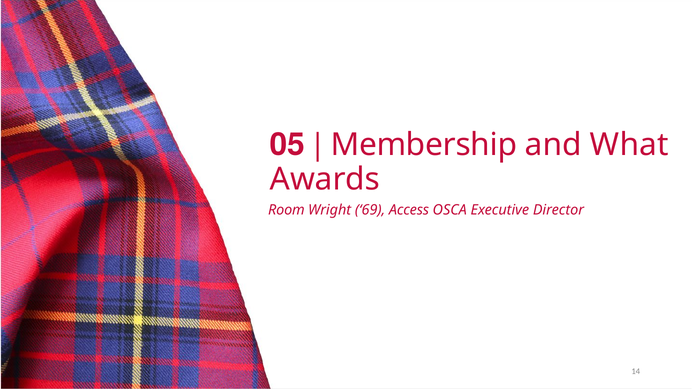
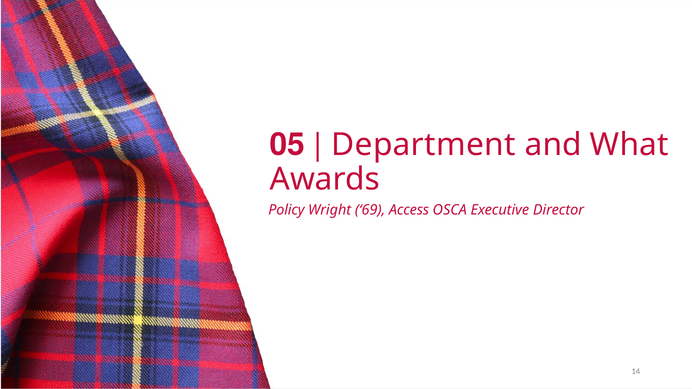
Membership: Membership -> Department
Room: Room -> Policy
